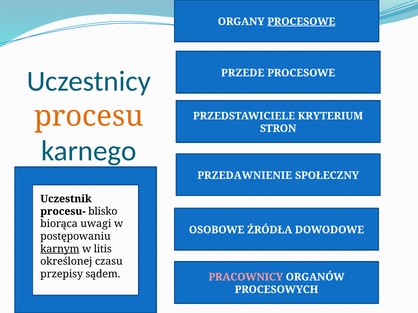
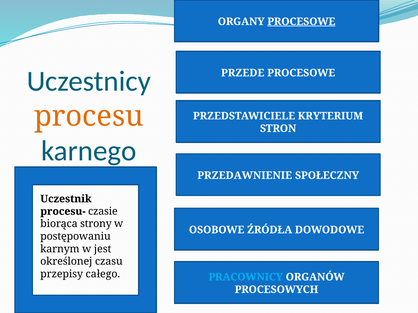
blisko: blisko -> czasie
uwagi: uwagi -> strony
karnym underline: present -> none
litis: litis -> jest
sądem: sądem -> całego
PRACOWNICY colour: pink -> light blue
